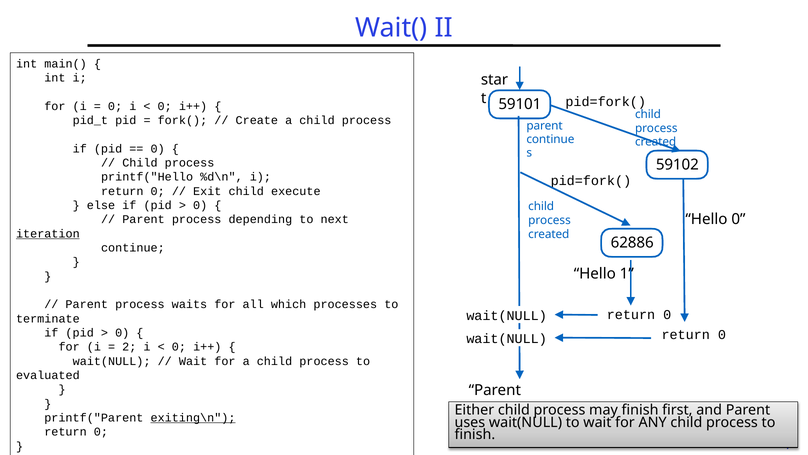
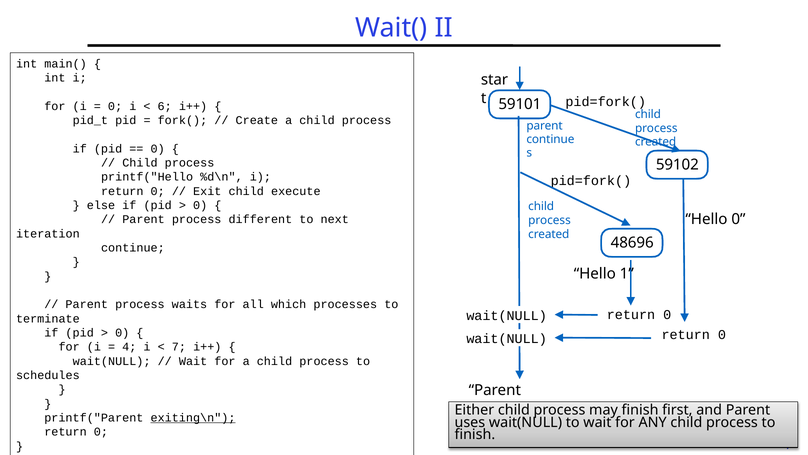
0 at (165, 106): 0 -> 6
depending: depending -> different
iteration underline: present -> none
62886: 62886 -> 48696
2: 2 -> 4
0 at (179, 347): 0 -> 7
evaluated: evaluated -> schedules
